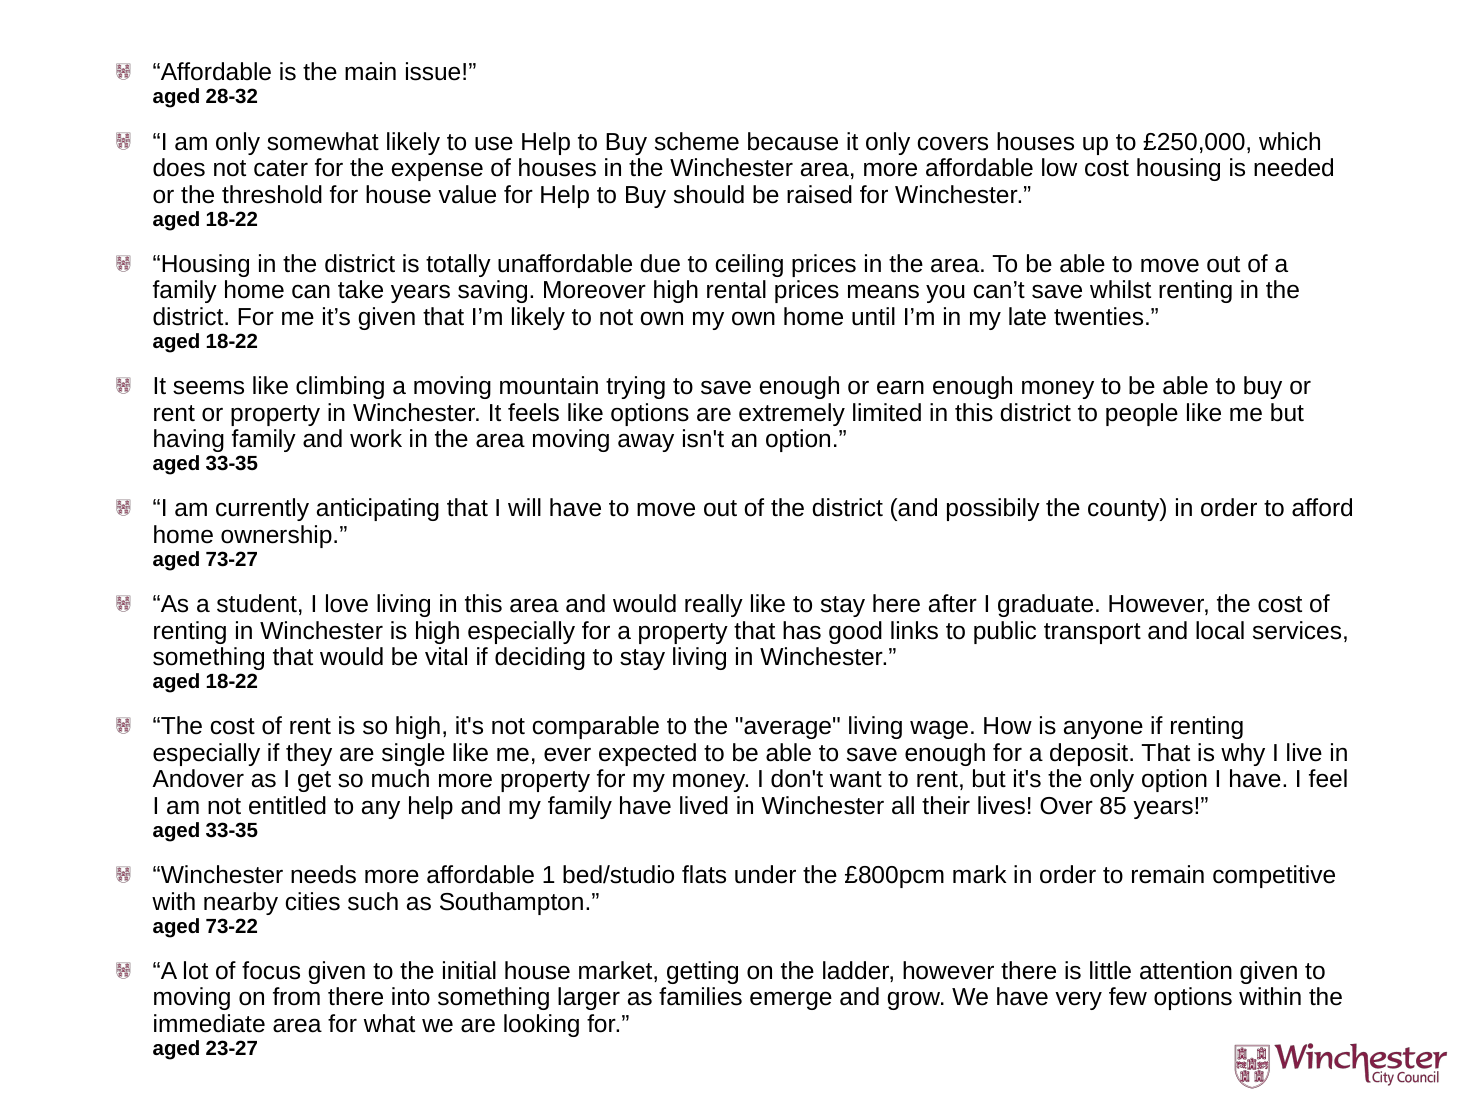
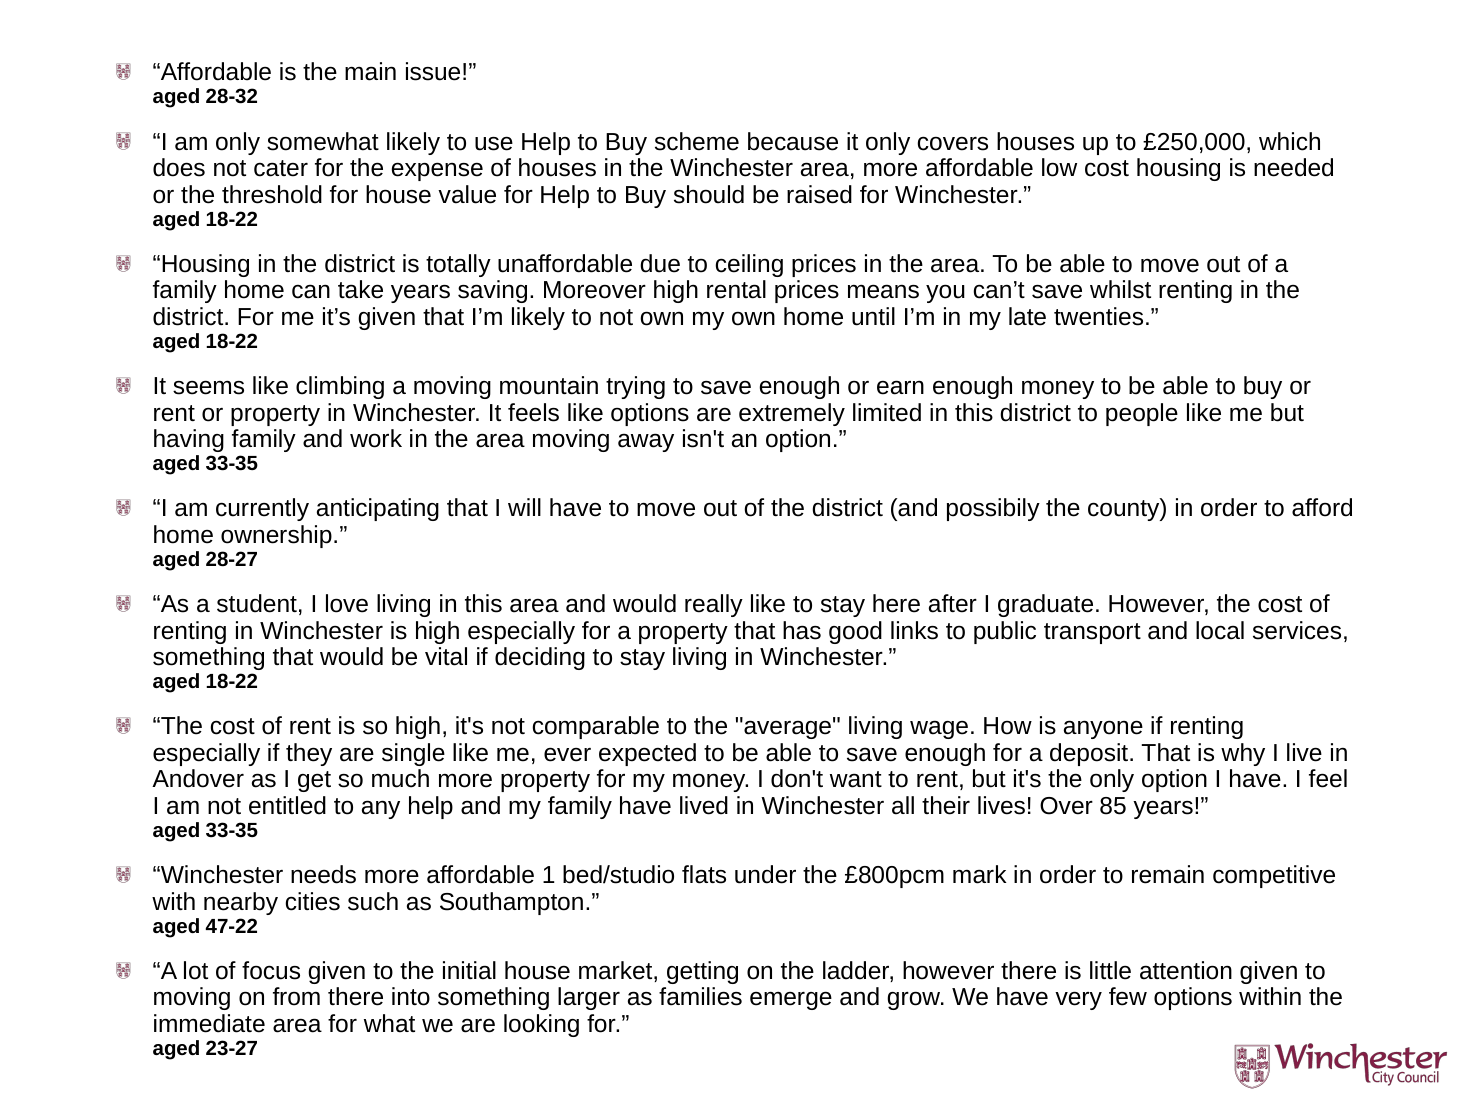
73-27: 73-27 -> 28-27
73-22: 73-22 -> 47-22
